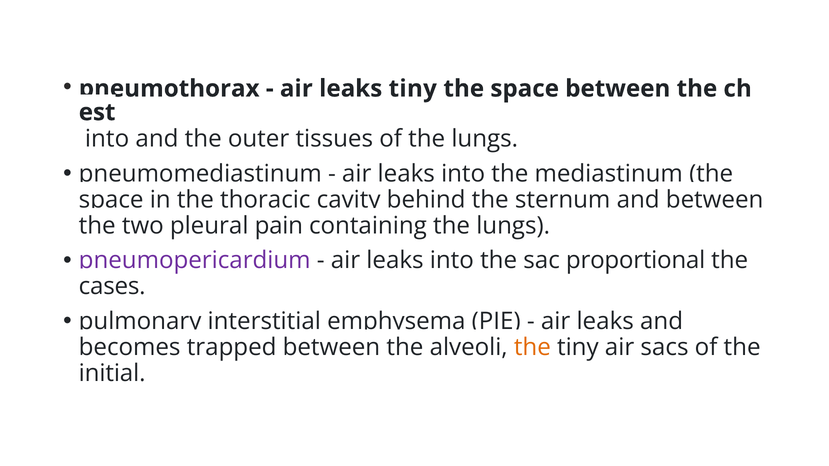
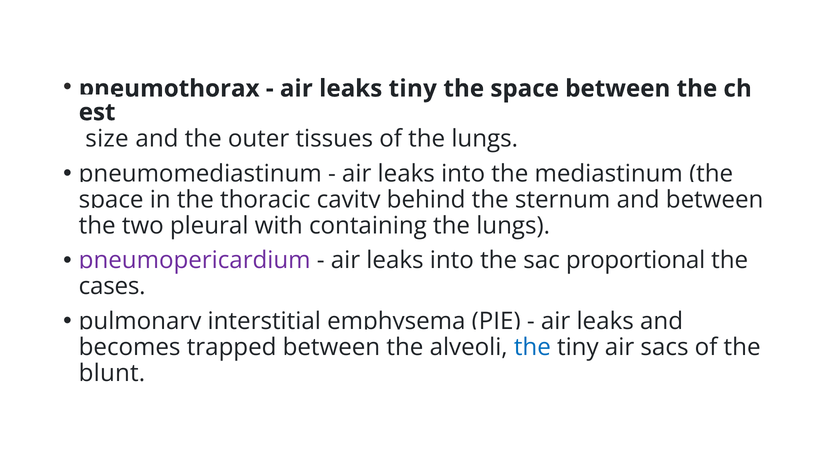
into at (107, 139): into -> size
pain: pain -> with
the at (532, 347) colour: orange -> blue
initial: initial -> blunt
